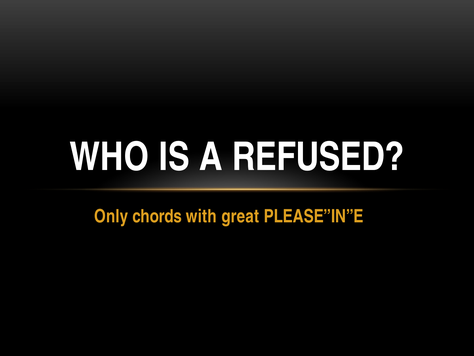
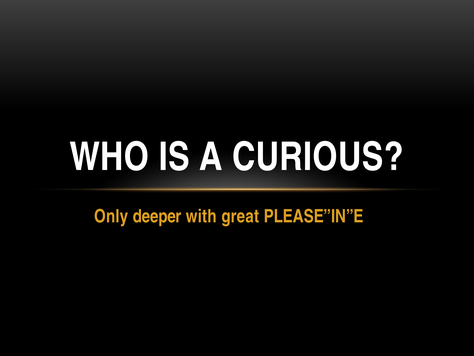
REFUSED: REFUSED -> CURIOUS
chords: chords -> deeper
